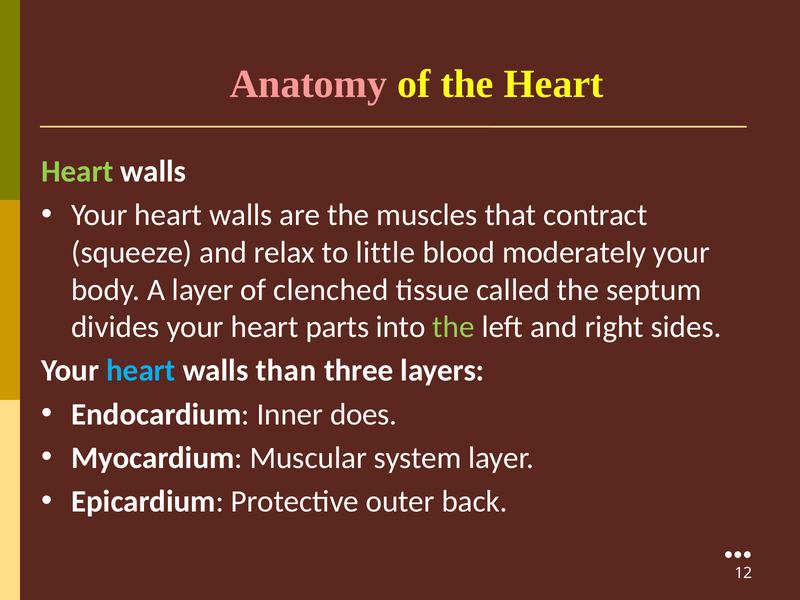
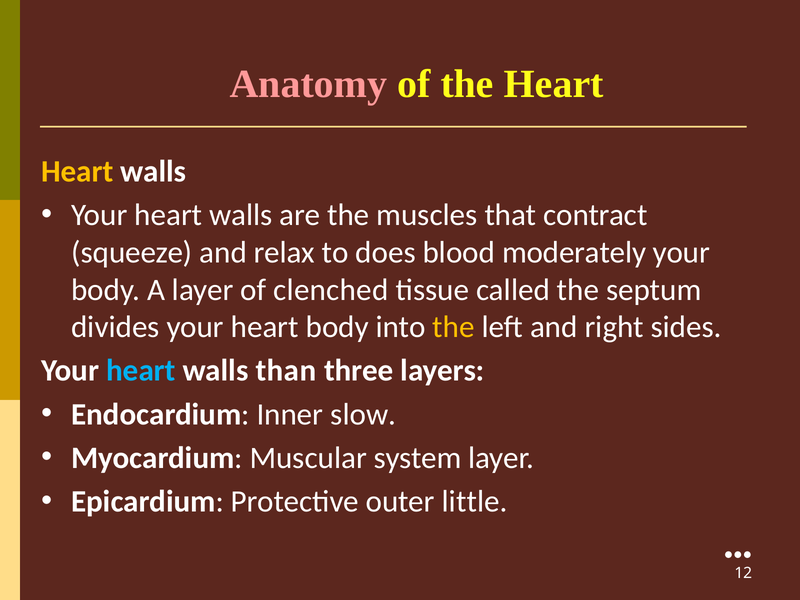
Heart at (77, 171) colour: light green -> yellow
little: little -> does
heart parts: parts -> body
the at (454, 327) colour: light green -> yellow
does: does -> slow
back: back -> little
